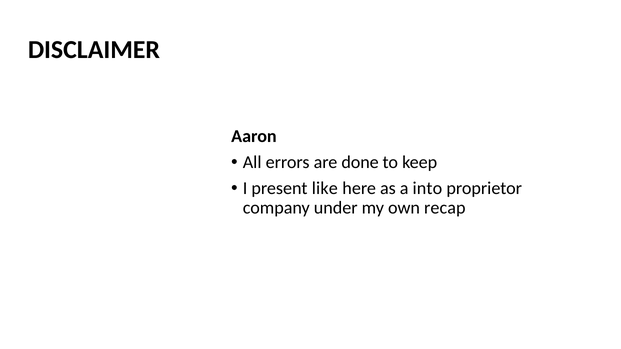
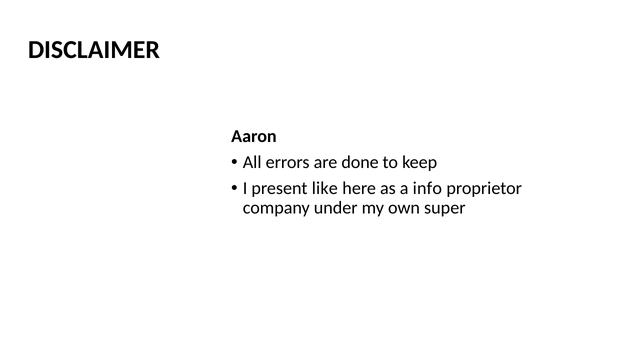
into: into -> info
recap: recap -> super
